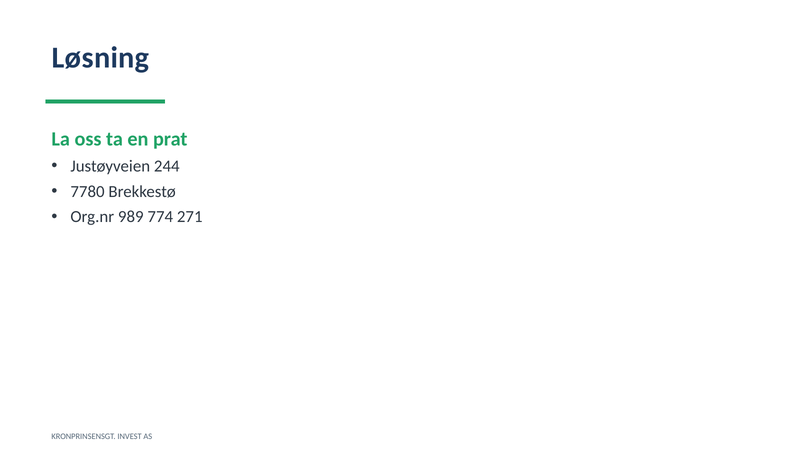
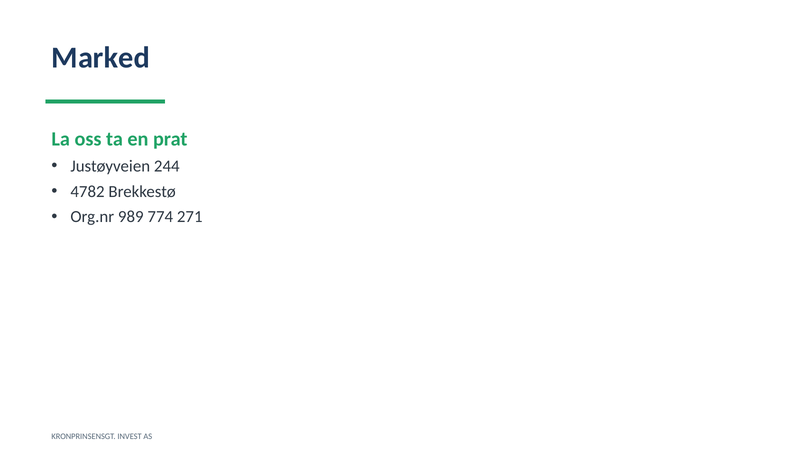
Løsning: Løsning -> Marked
7780: 7780 -> 4782
